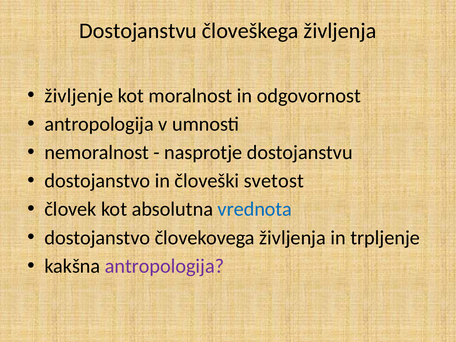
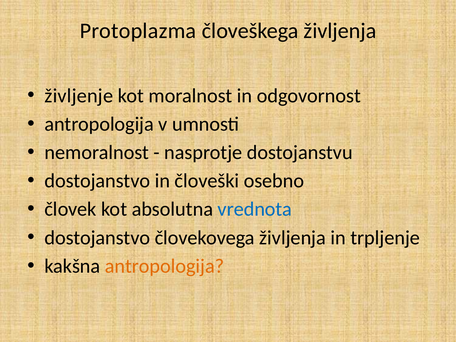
Dostojanstvu at (138, 31): Dostojanstvu -> Protoplazma
svetost: svetost -> osebno
antropologija at (165, 266) colour: purple -> orange
